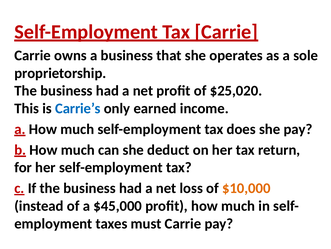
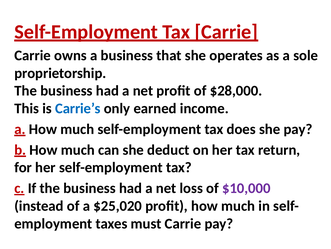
$25,020: $25,020 -> $28,000
$10,000 colour: orange -> purple
$45,000: $45,000 -> $25,020
